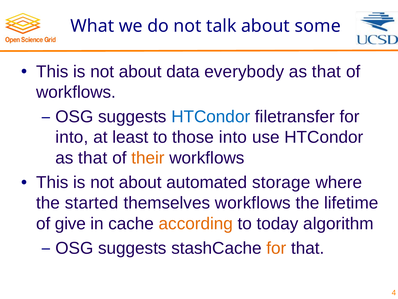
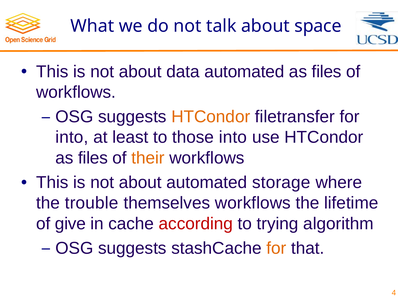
some: some -> space
data everybody: everybody -> automated
that at (326, 71): that -> files
HTCondor at (211, 117) colour: blue -> orange
that at (93, 158): that -> files
started: started -> trouble
according colour: orange -> red
today: today -> trying
